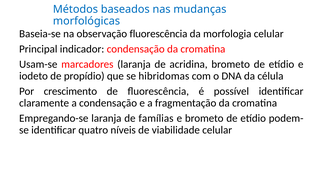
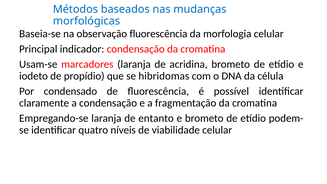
crescimento: crescimento -> condensado
famílias: famílias -> entanto
